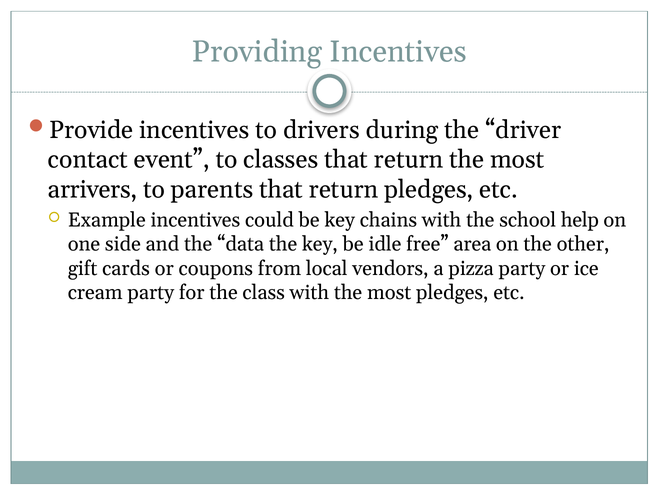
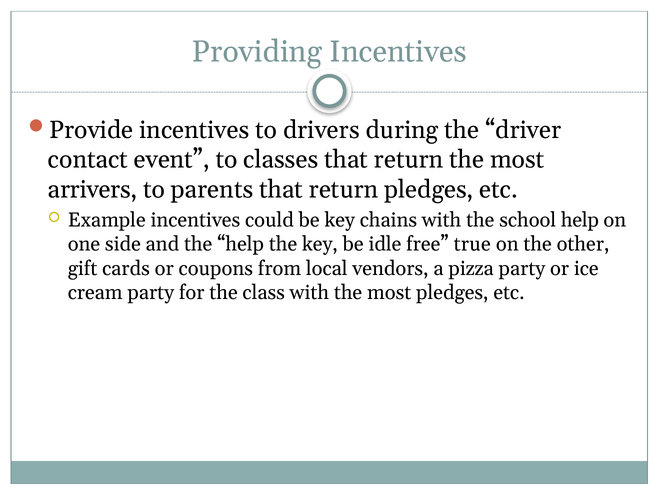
the data: data -> help
area: area -> true
